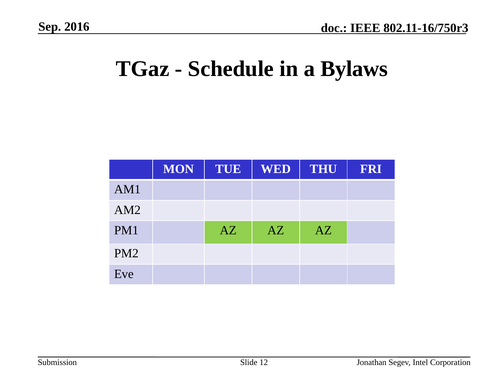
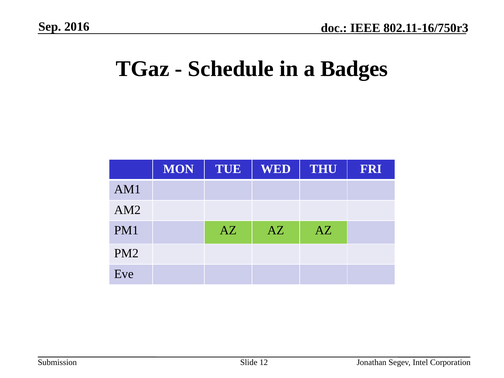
Bylaws: Bylaws -> Badges
